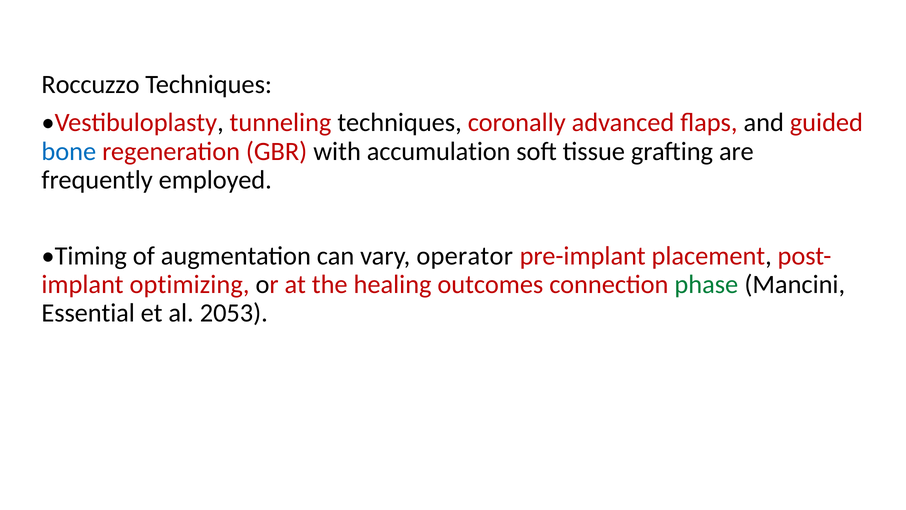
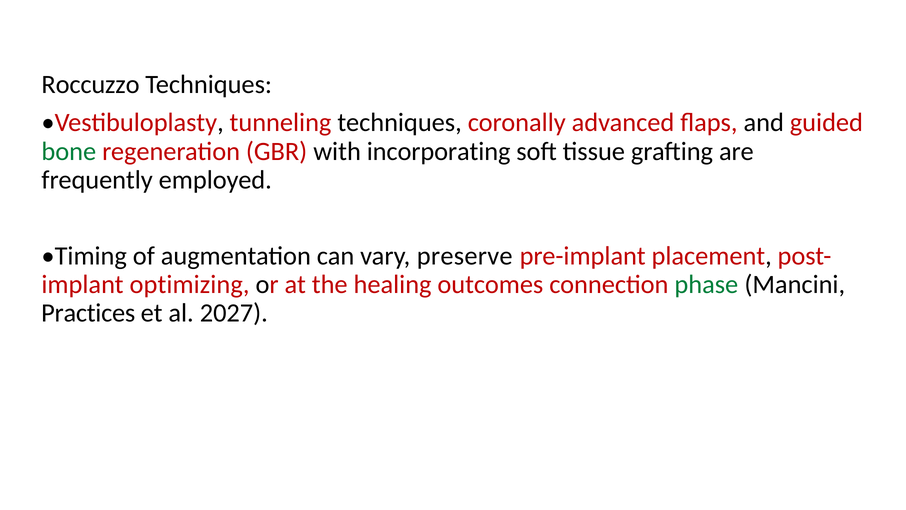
bone colour: blue -> green
accumulation: accumulation -> incorporating
operator: operator -> preserve
Essential: Essential -> Practices
2053: 2053 -> 2027
